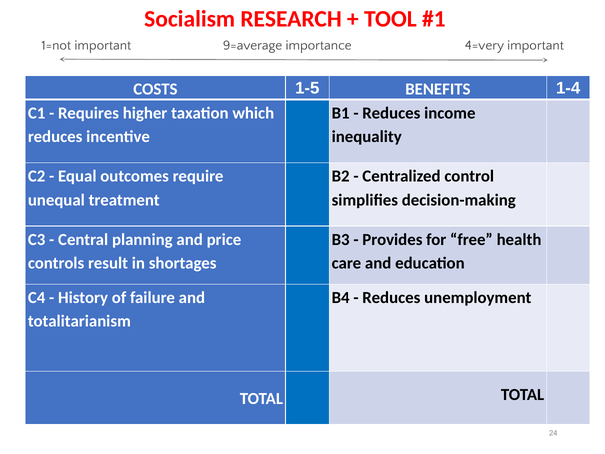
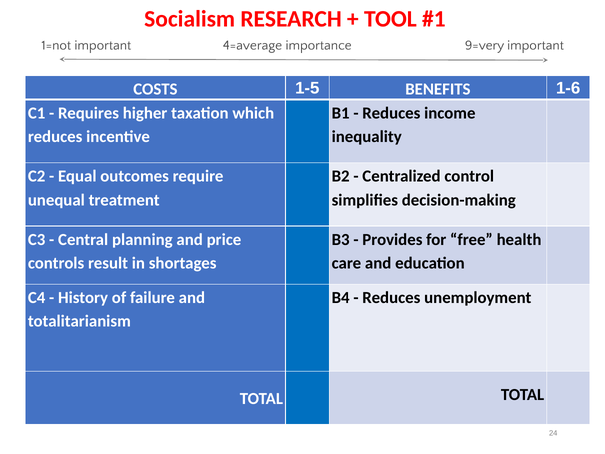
9=average: 9=average -> 4=average
4=very: 4=very -> 9=very
1-4: 1-4 -> 1-6
